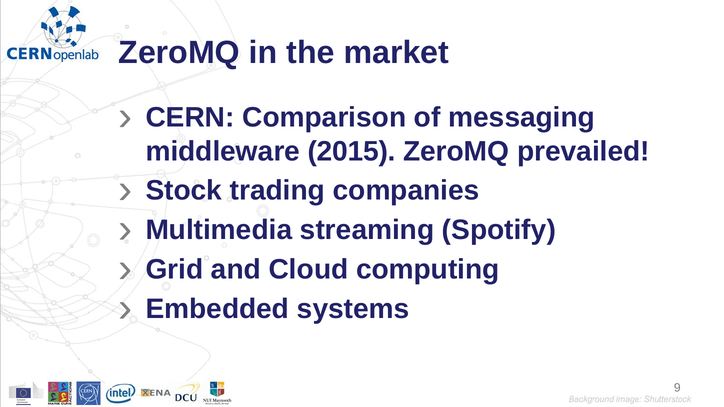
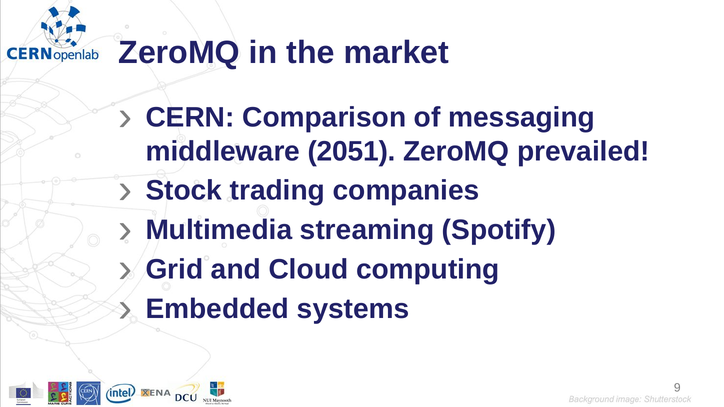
2015: 2015 -> 2051
